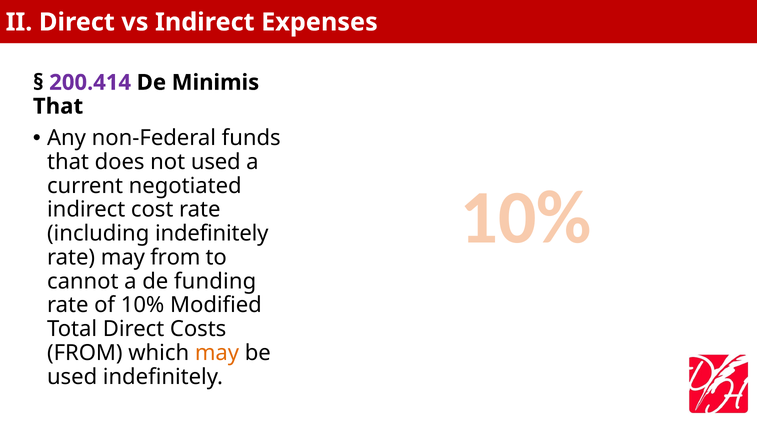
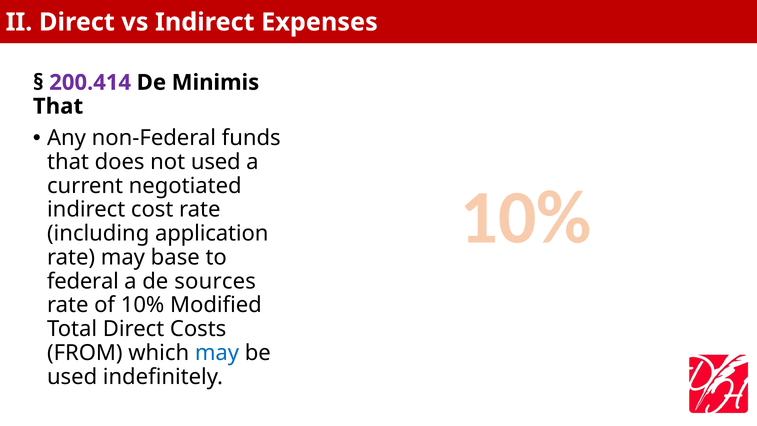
including indefinitely: indefinitely -> application
may from: from -> base
cannot: cannot -> federal
funding: funding -> sources
may at (217, 353) colour: orange -> blue
